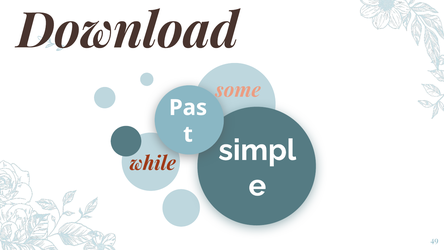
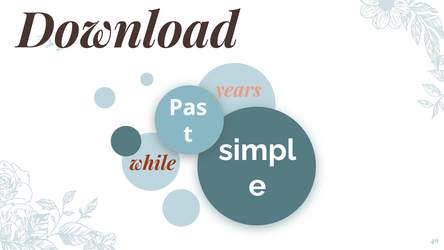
some: some -> years
